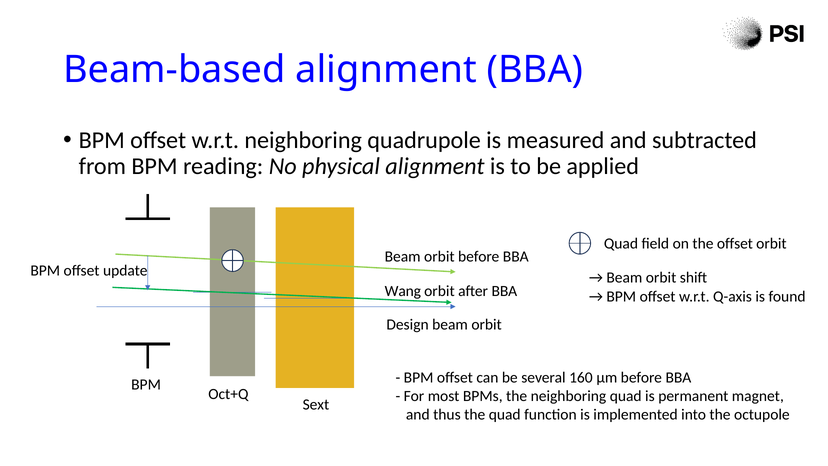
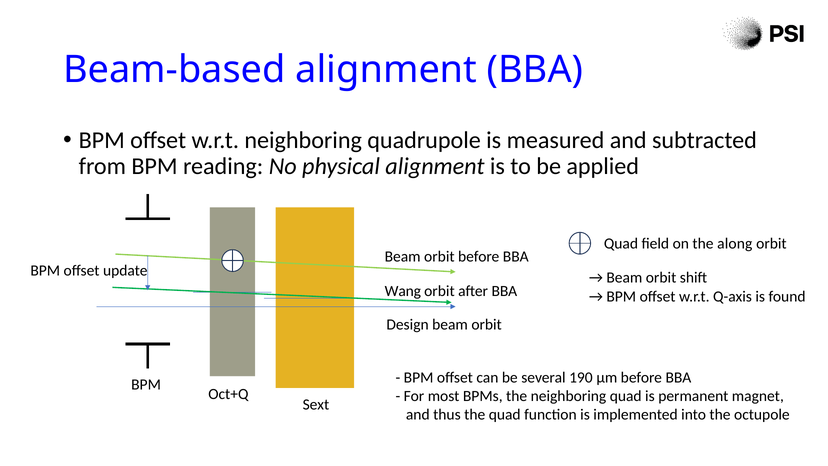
the offset: offset -> along
160: 160 -> 190
